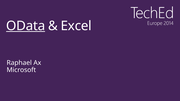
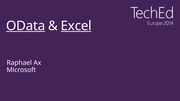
Excel underline: none -> present
